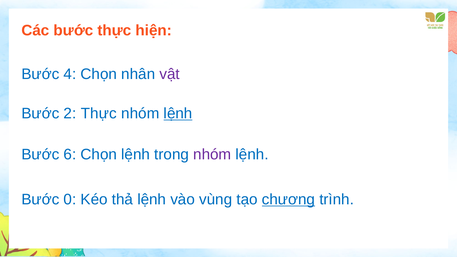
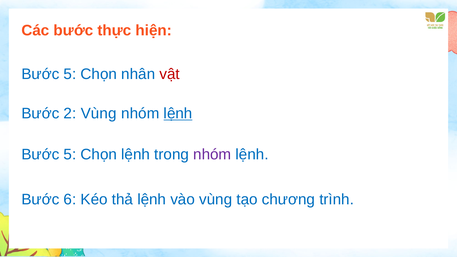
4 at (70, 74): 4 -> 5
vật colour: purple -> red
2 Thực: Thực -> Vùng
6 at (70, 154): 6 -> 5
0: 0 -> 6
chương underline: present -> none
